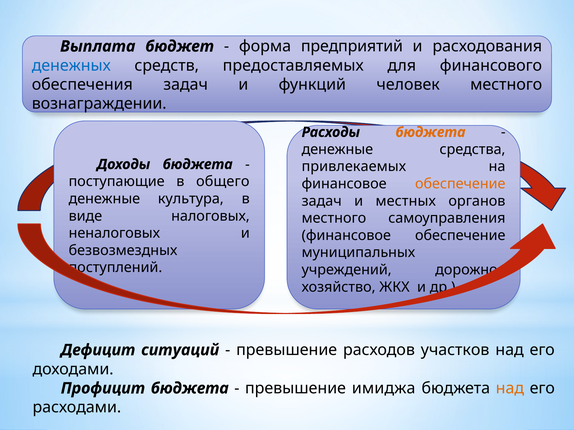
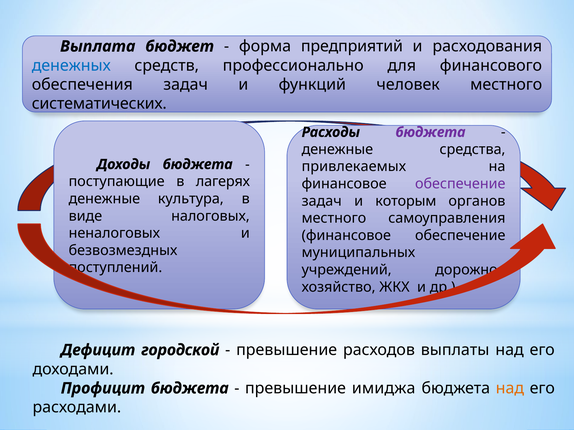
предоставляемых: предоставляемых -> профессионально
вознаграждении: вознаграждении -> систематических
бюджета at (430, 132) colour: orange -> purple
общего: общего -> лагерях
обеспечение at (460, 184) colour: orange -> purple
местных: местных -> которым
ситуаций: ситуаций -> городской
участков: участков -> выплаты
